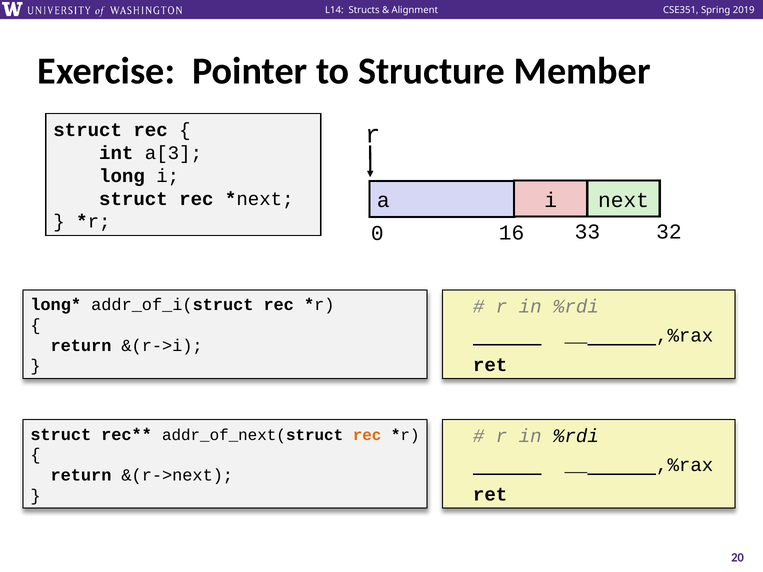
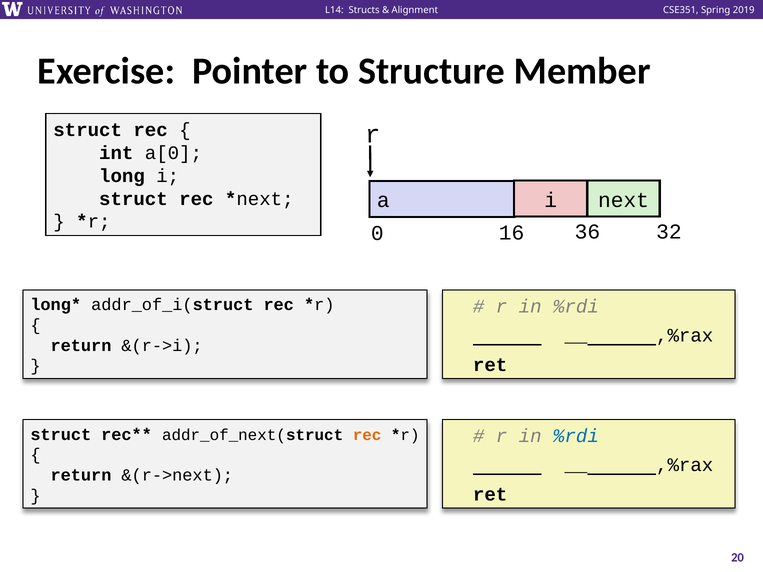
a[3: a[3 -> a[0
33: 33 -> 36
%rdi at (576, 436) colour: black -> blue
